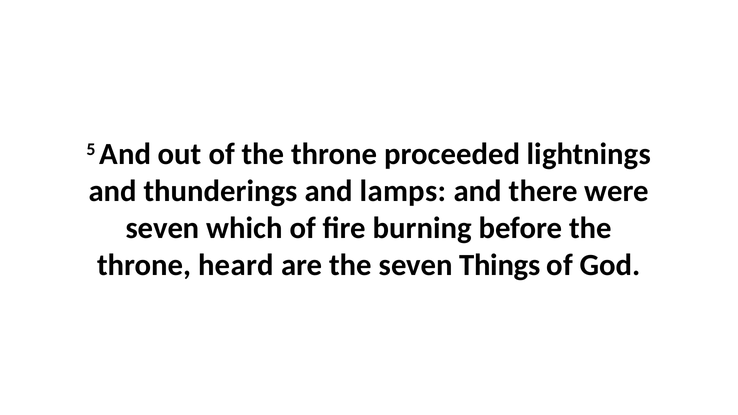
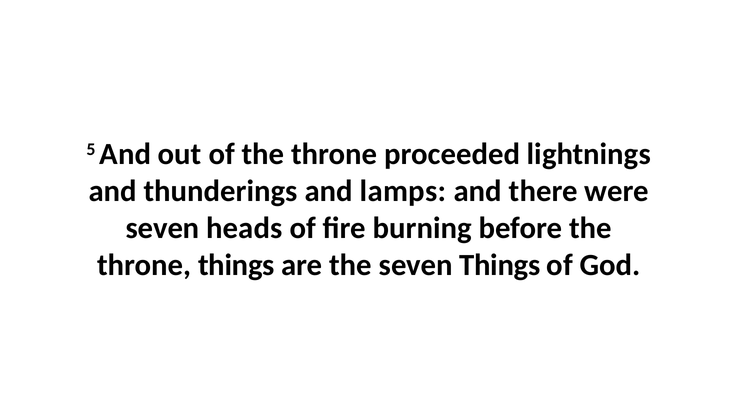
which: which -> heads
throne heard: heard -> things
